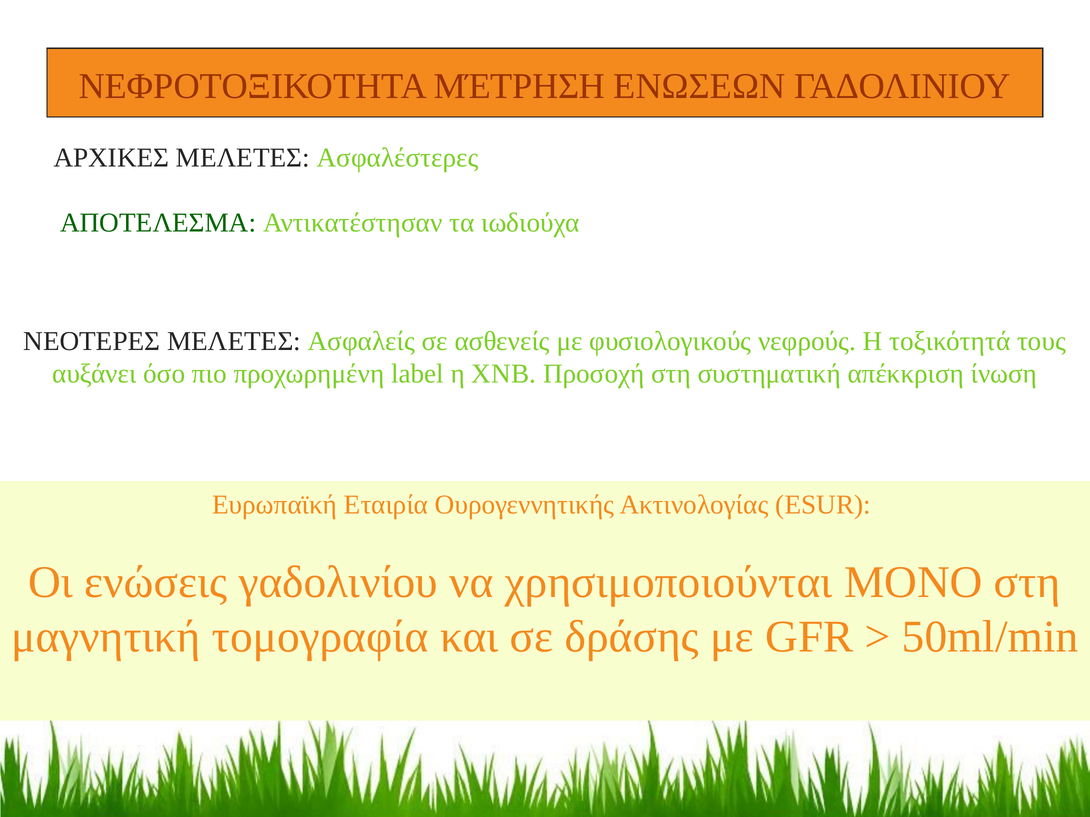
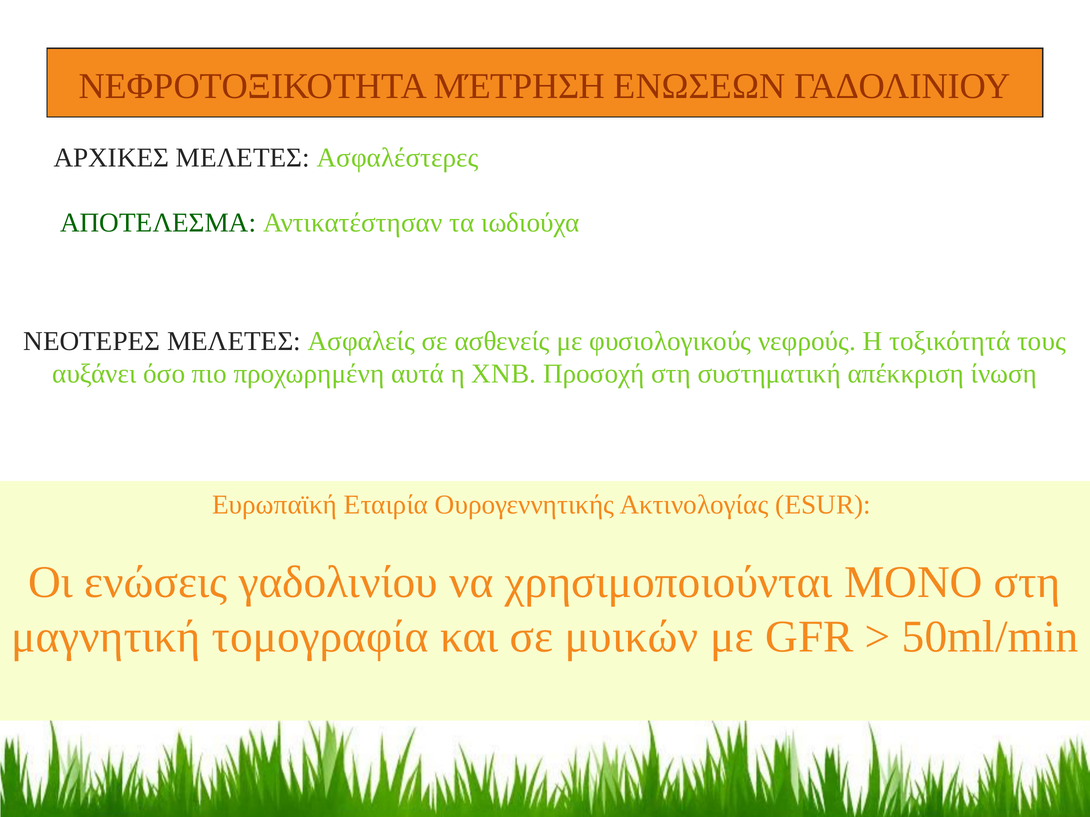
label: label -> αυτά
δράσης: δράσης -> μυικών
